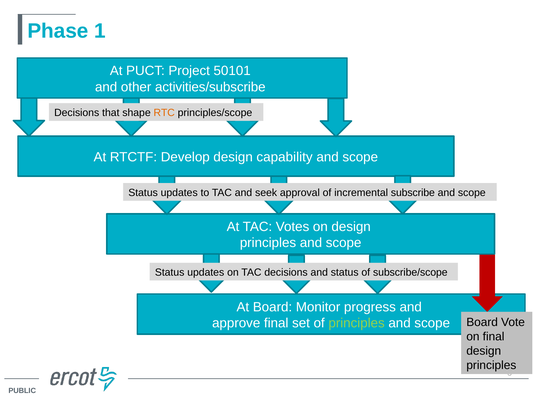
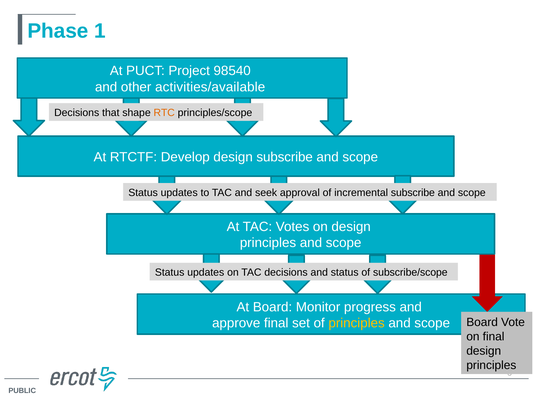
50101: 50101 -> 98540
activities/subscribe: activities/subscribe -> activities/available
design capability: capability -> subscribe
principles at (357, 323) colour: light green -> yellow
